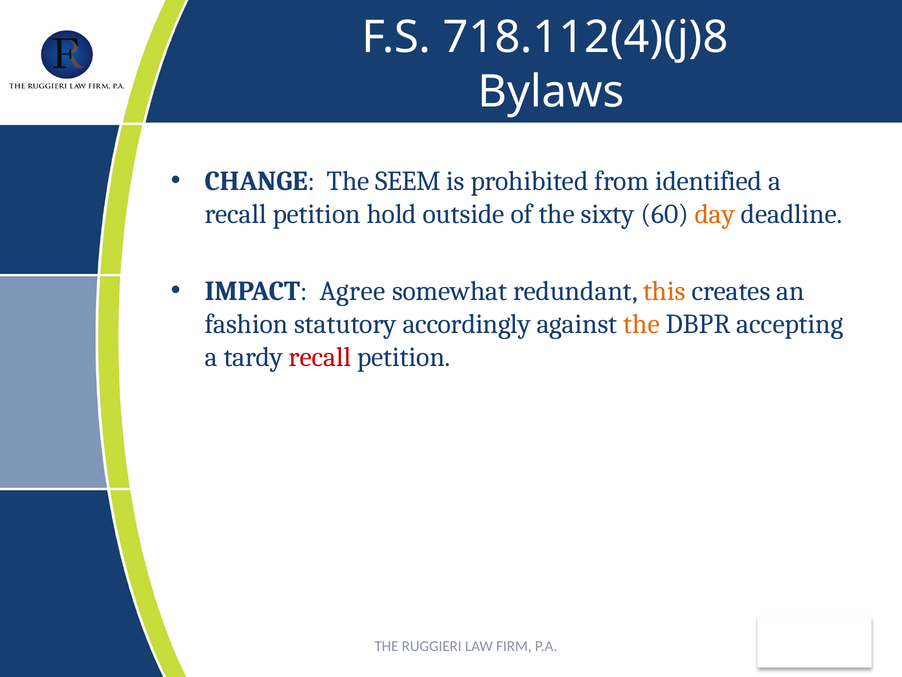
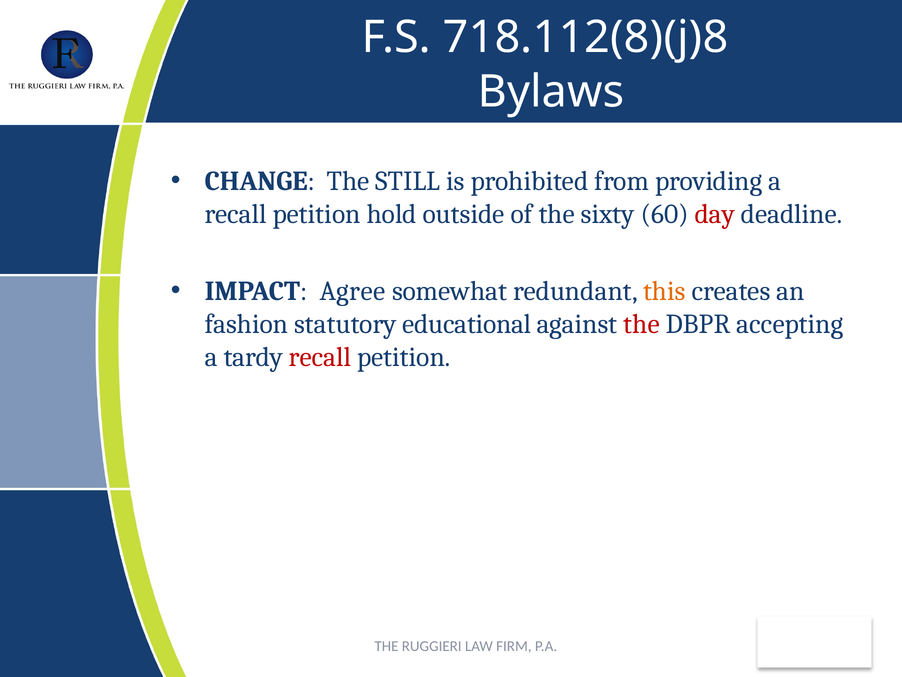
718.112(4)(j)8: 718.112(4)(j)8 -> 718.112(8)(j)8
SEEM: SEEM -> STILL
identified: identified -> providing
day colour: orange -> red
accordingly: accordingly -> educational
the at (642, 324) colour: orange -> red
